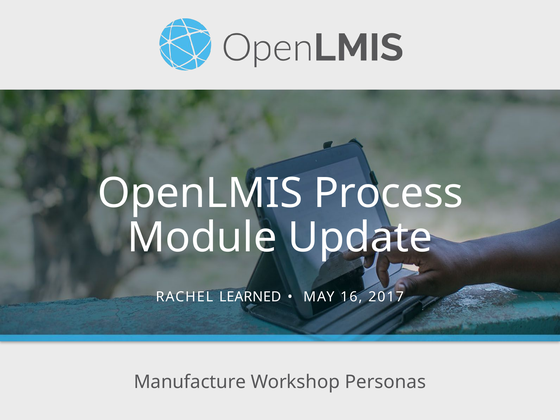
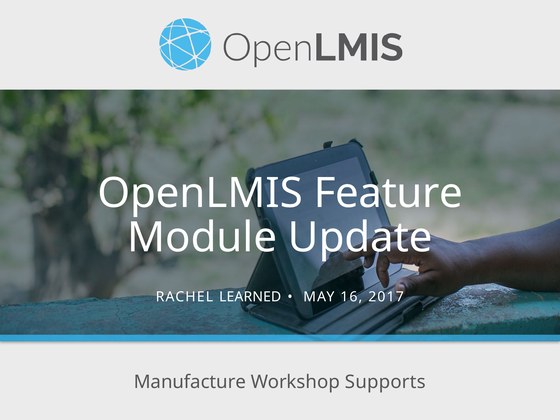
Process: Process -> Feature
Personas: Personas -> Supports
